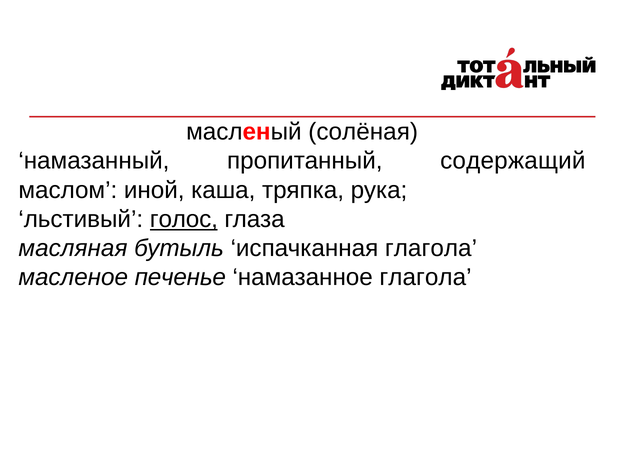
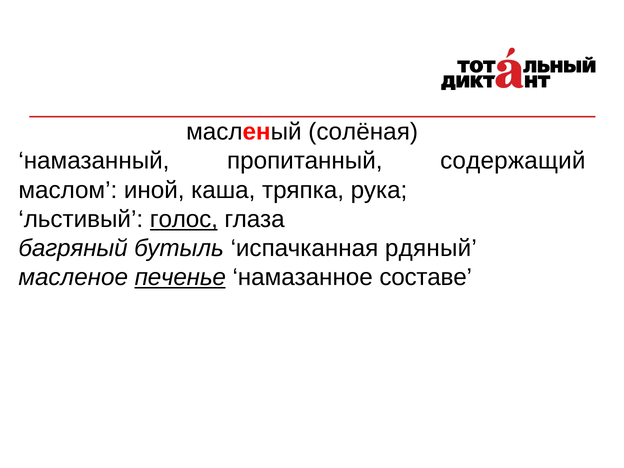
масляная: масляная -> багряный
испачканная глагола: глагола -> рдяный
печенье underline: none -> present
намазанное глагола: глагола -> составе
